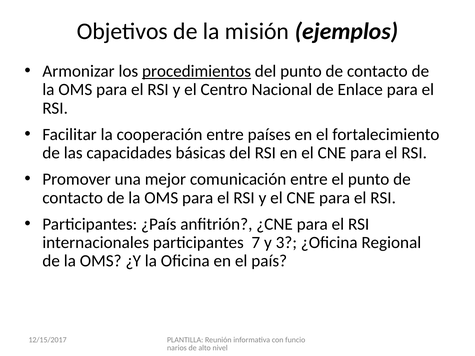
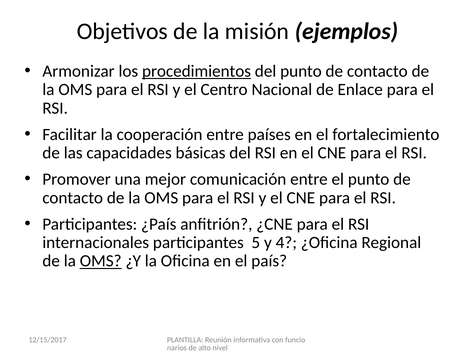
7: 7 -> 5
3: 3 -> 4
OMS at (101, 261) underline: none -> present
